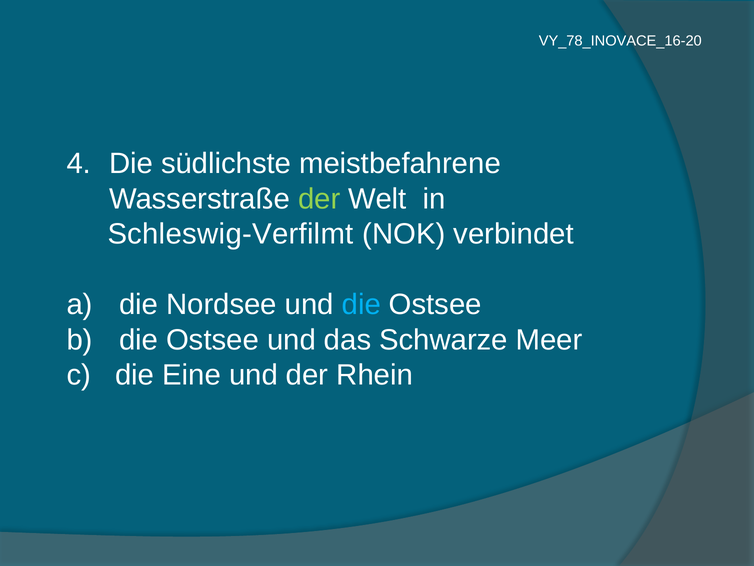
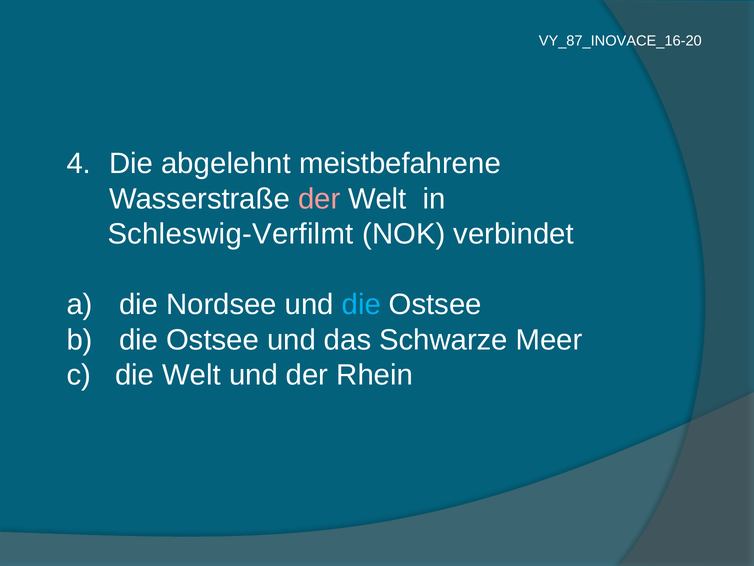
VY_78_INOVACE_16-20: VY_78_INOVACE_16-20 -> VY_87_INOVACE_16-20
südlichste: südlichste -> abgelehnt
der at (319, 199) colour: light green -> pink
die Eine: Eine -> Welt
